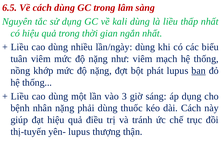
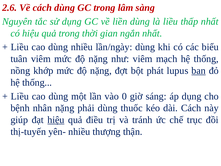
6.5: 6.5 -> 2.6
kali: kali -> liền
3: 3 -> 0
hiệu at (56, 120) underline: none -> present
yên- lupus: lupus -> nhiều
